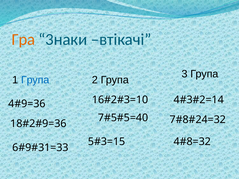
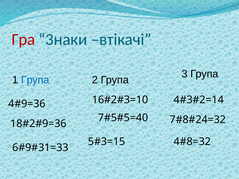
Гра colour: orange -> red
